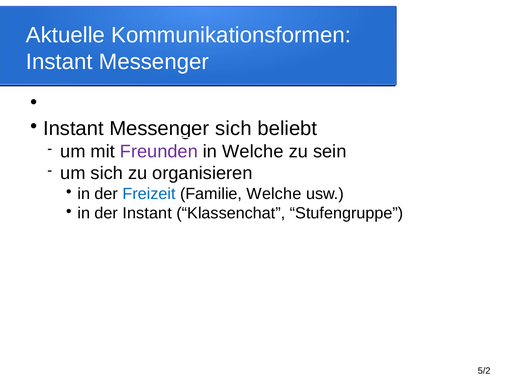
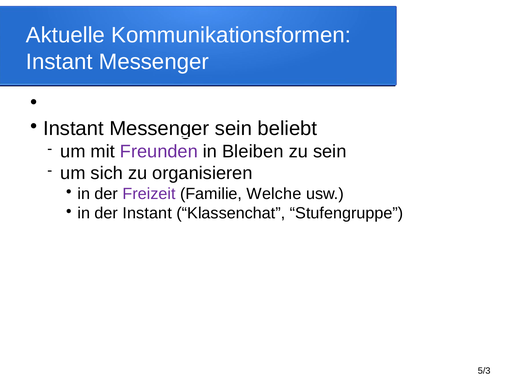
Messenger sich: sich -> sein
in Welche: Welche -> Bleiben
Freizeit colour: blue -> purple
5/2: 5/2 -> 5/3
